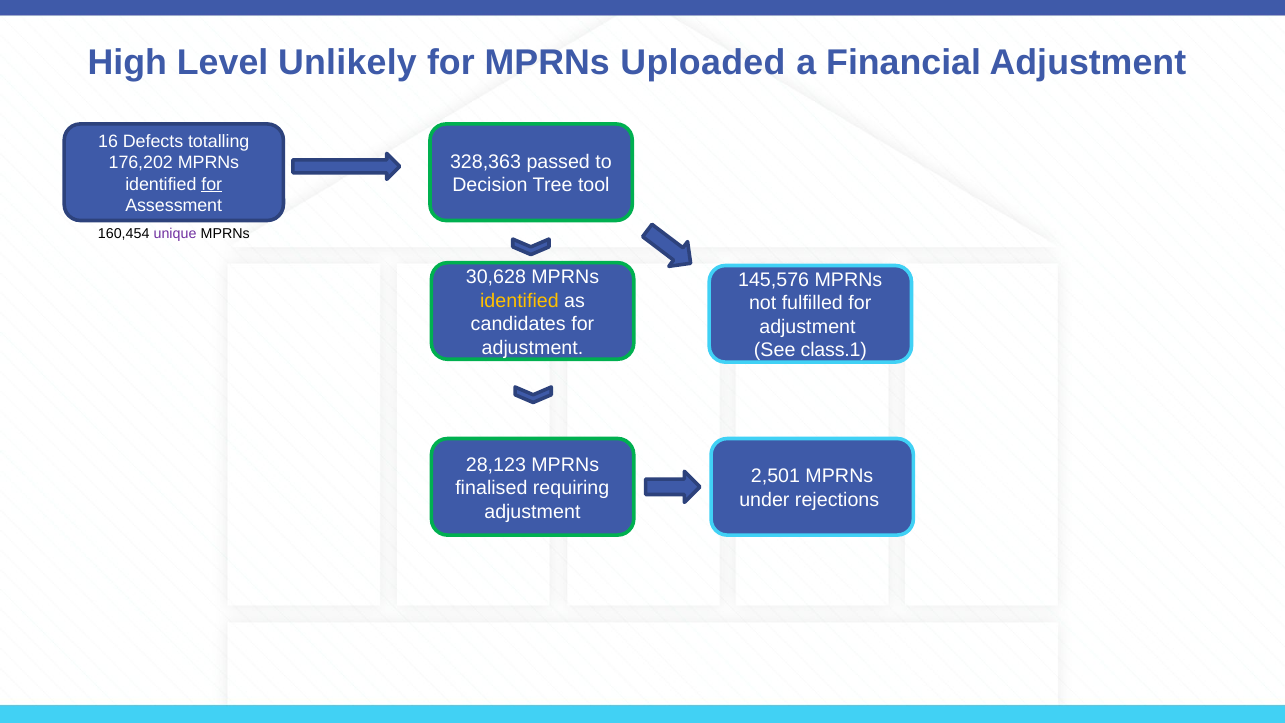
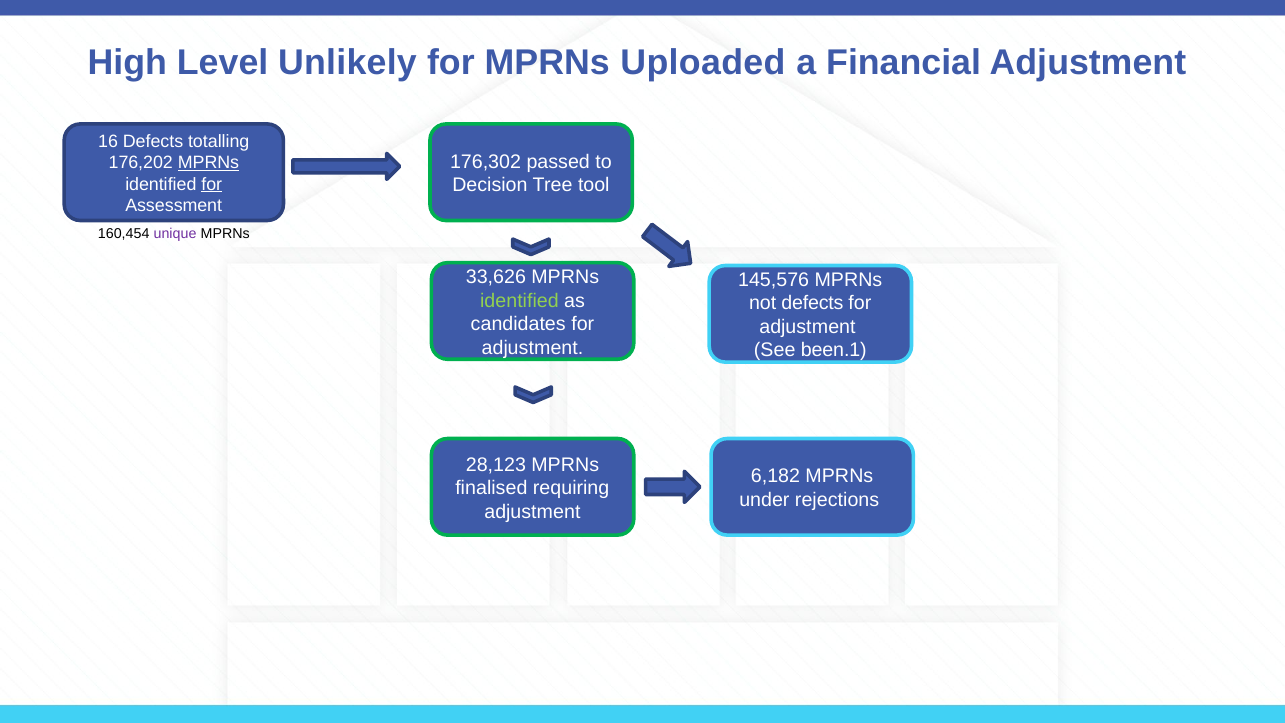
328,363: 328,363 -> 176,302
MPRNs at (208, 163) underline: none -> present
30,628: 30,628 -> 33,626
identified at (519, 300) colour: yellow -> light green
not fulfilled: fulfilled -> defects
class.1: class.1 -> been.1
2,501: 2,501 -> 6,182
